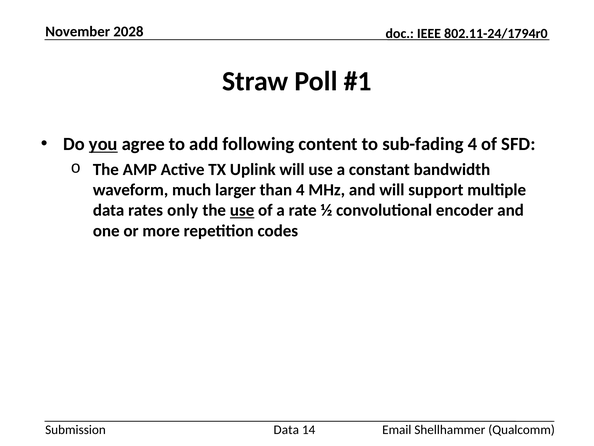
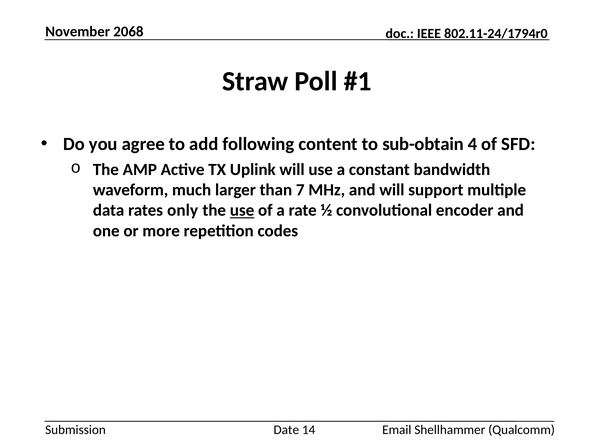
2028: 2028 -> 2068
you underline: present -> none
sub-fading: sub-fading -> sub-obtain
than 4: 4 -> 7
Data at (286, 429): Data -> Date
